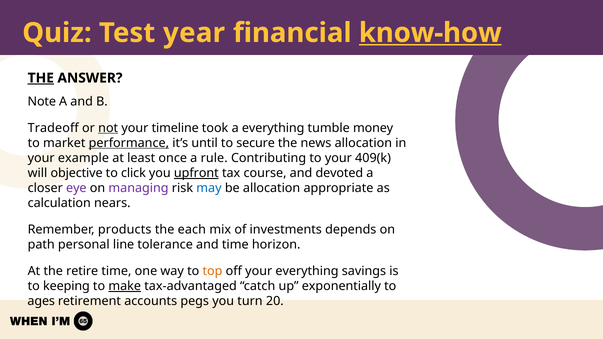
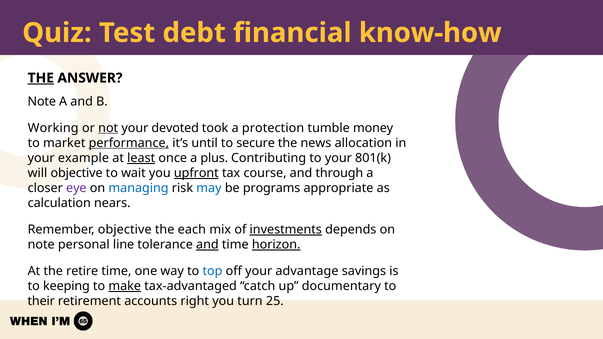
year: year -> debt
know-how underline: present -> none
Tradeoff: Tradeoff -> Working
timeline: timeline -> devoted
a everything: everything -> protection
least underline: none -> present
rule: rule -> plus
409(k: 409(k -> 801(k
click: click -> wait
devoted: devoted -> through
managing colour: purple -> blue
be allocation: allocation -> programs
Remember products: products -> objective
investments underline: none -> present
path at (41, 245): path -> note
and at (207, 245) underline: none -> present
horizon underline: none -> present
top colour: orange -> blue
your everything: everything -> advantage
exponentially: exponentially -> documentary
ages: ages -> their
pegs: pegs -> right
20: 20 -> 25
